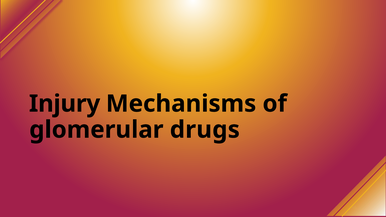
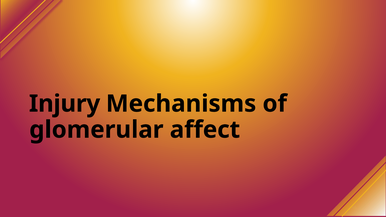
drugs: drugs -> affect
